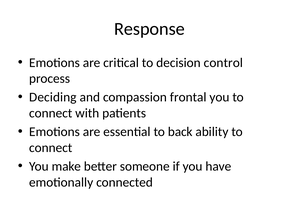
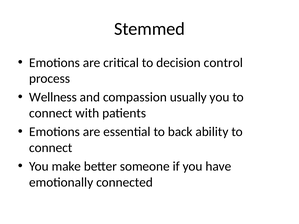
Response: Response -> Stemmed
Deciding: Deciding -> Wellness
frontal: frontal -> usually
